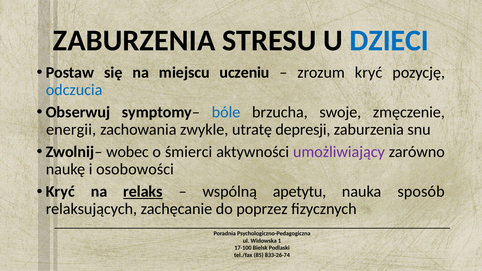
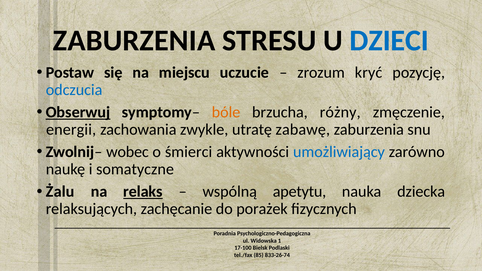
uczeniu: uczeniu -> uczucie
Obserwuj underline: none -> present
bóle colour: blue -> orange
swoje: swoje -> różny
depresji: depresji -> zabawę
umożliwiający colour: purple -> blue
osobowości: osobowości -> somatyczne
Kryć at (60, 192): Kryć -> Żalu
sposób: sposób -> dziecka
poprzez: poprzez -> porażek
